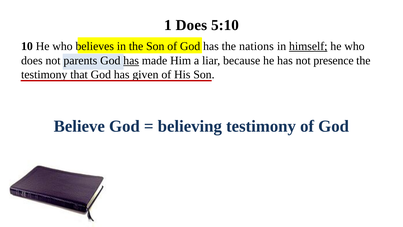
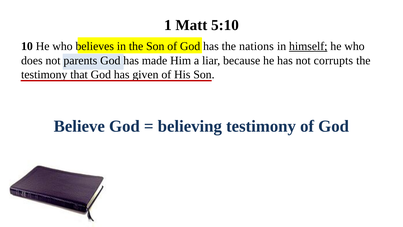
1 Does: Does -> Matt
has at (131, 60) underline: present -> none
presence: presence -> corrupts
